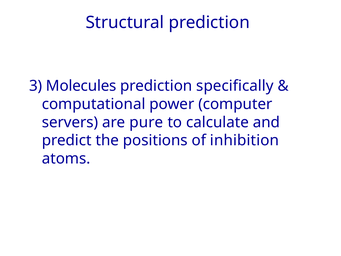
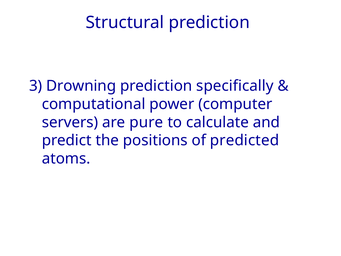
Molecules: Molecules -> Drowning
inhibition: inhibition -> predicted
